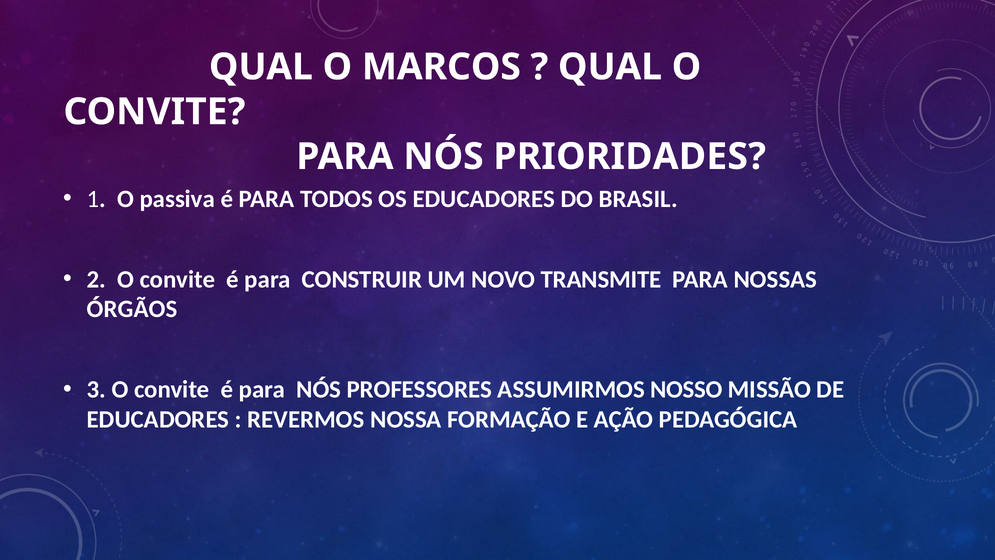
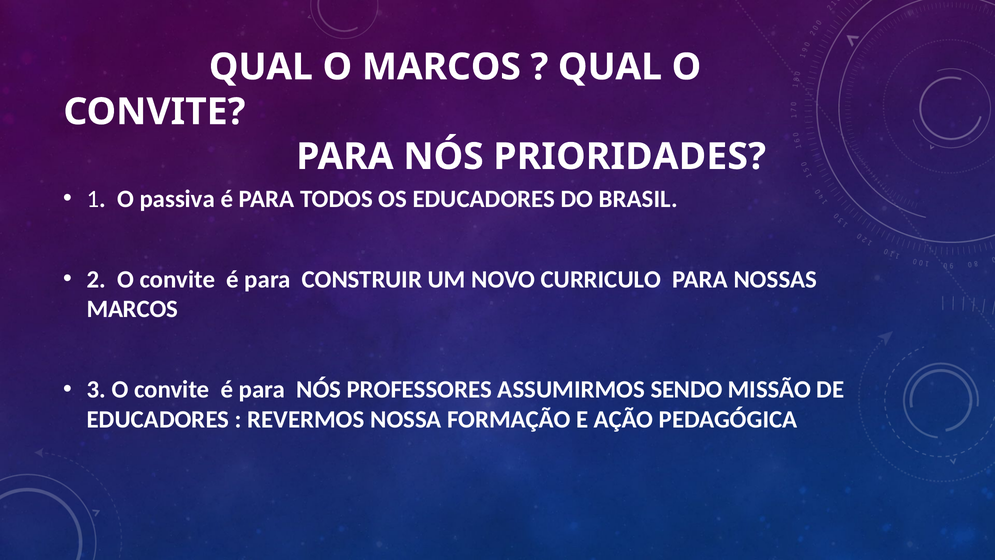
TRANSMITE: TRANSMITE -> CURRICULO
ÓRGÃOS at (132, 309): ÓRGÃOS -> MARCOS
NOSSO: NOSSO -> SENDO
